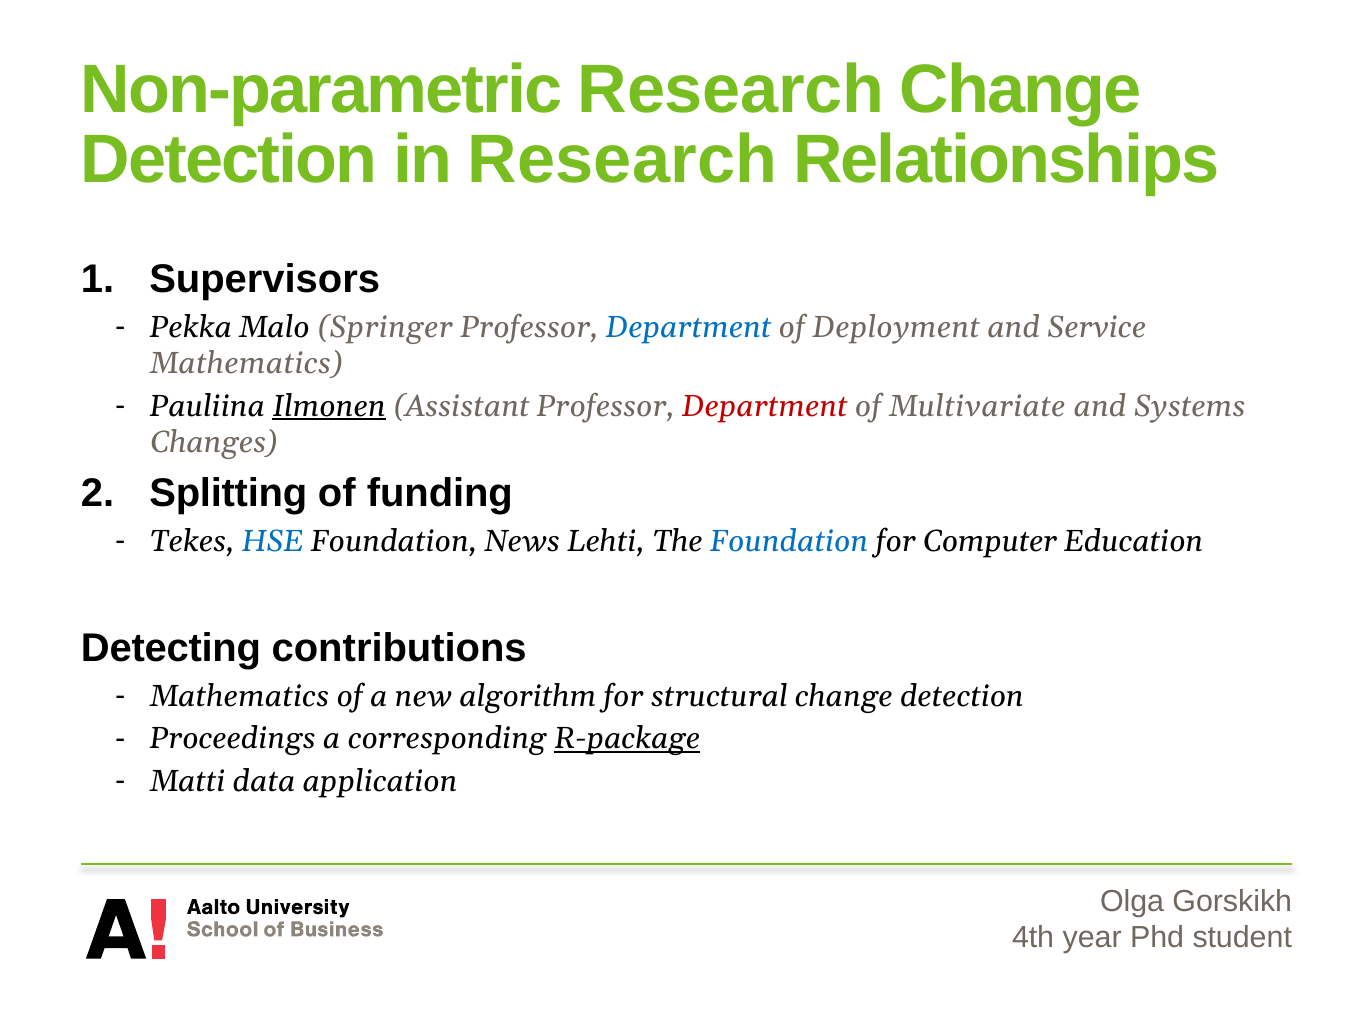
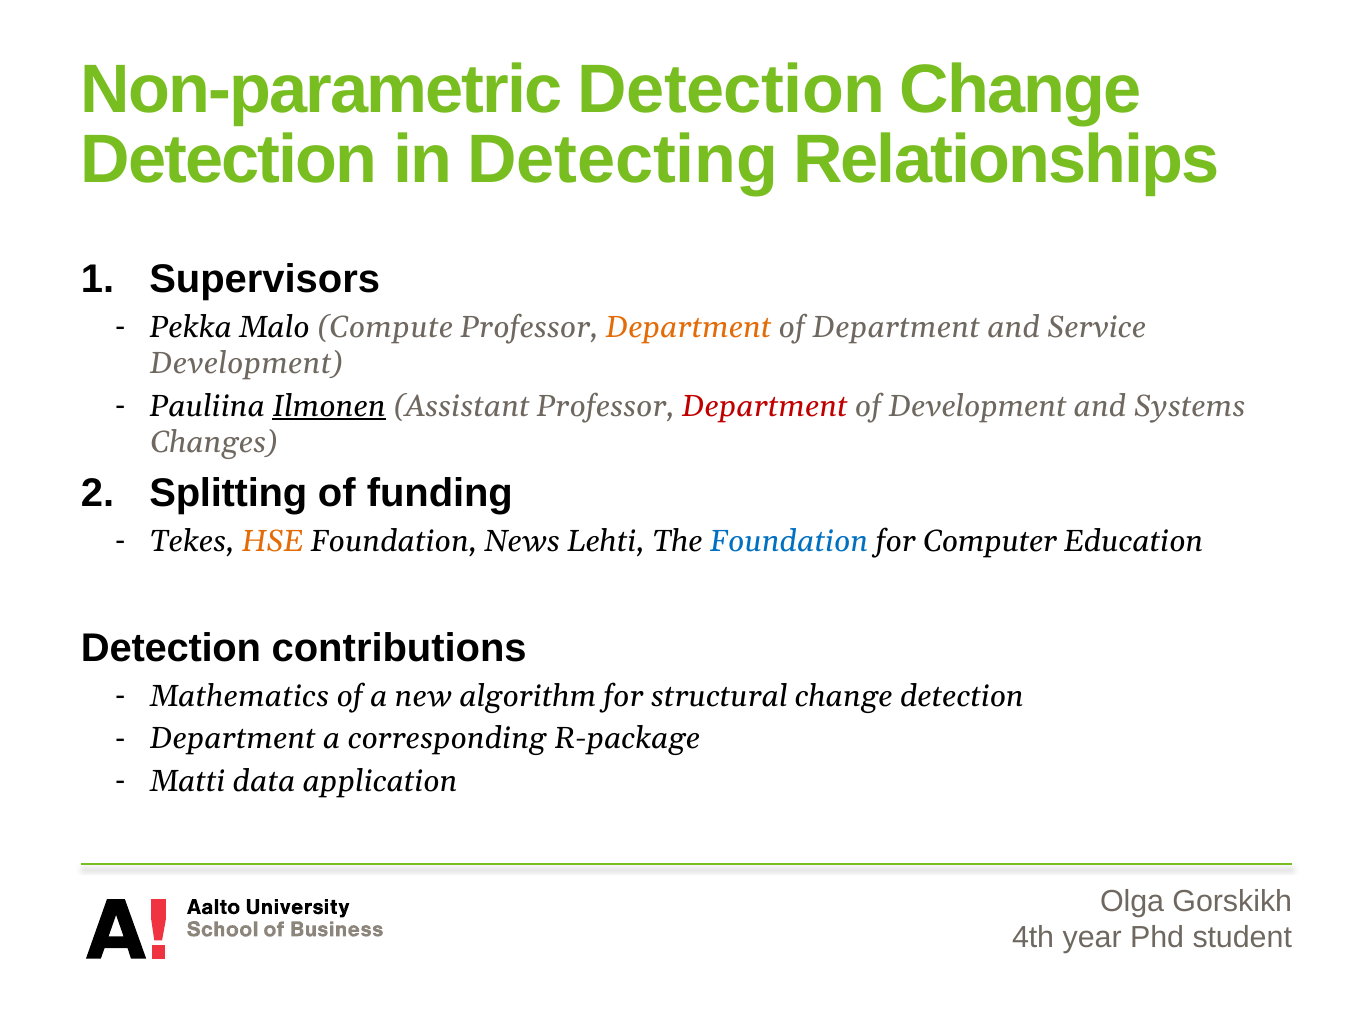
Non-parametric Research: Research -> Detection
in Research: Research -> Detecting
Springer: Springer -> Compute
Department at (689, 327) colour: blue -> orange
of Deployment: Deployment -> Department
Mathematics at (246, 363): Mathematics -> Development
of Multivariate: Multivariate -> Development
HSE colour: blue -> orange
Detecting at (171, 648): Detecting -> Detection
Proceedings at (233, 738): Proceedings -> Department
R-package underline: present -> none
